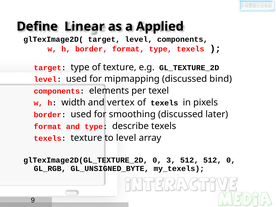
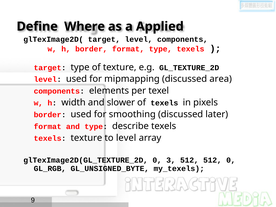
Linear: Linear -> Where
bind: bind -> area
vertex: vertex -> slower
